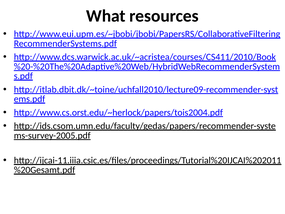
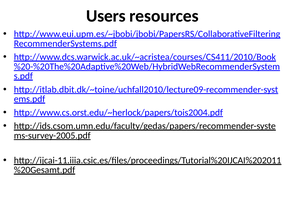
What: What -> Users
